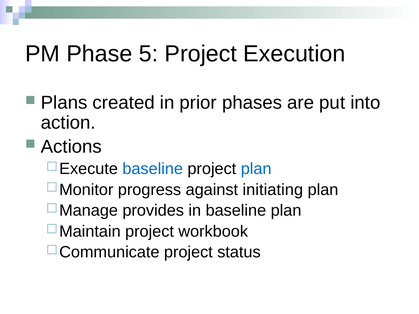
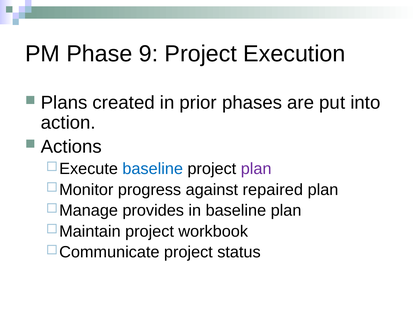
5: 5 -> 9
plan at (256, 169) colour: blue -> purple
initiating: initiating -> repaired
